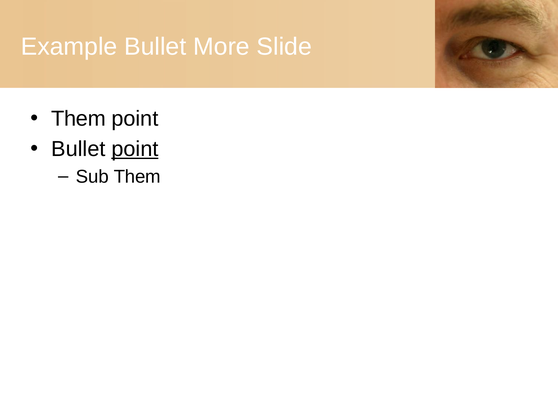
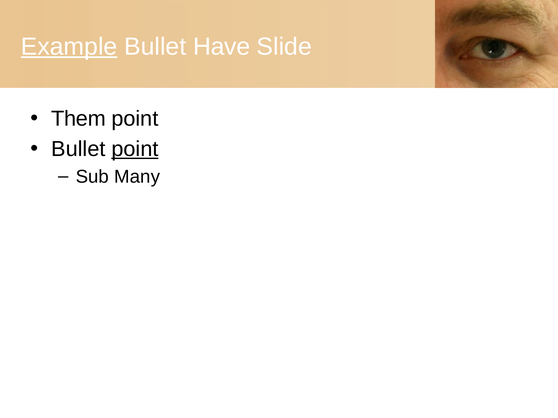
Example underline: none -> present
More: More -> Have
Sub Them: Them -> Many
